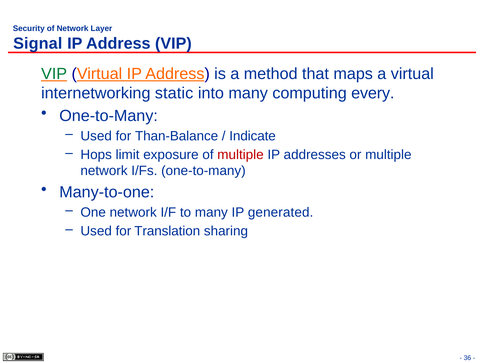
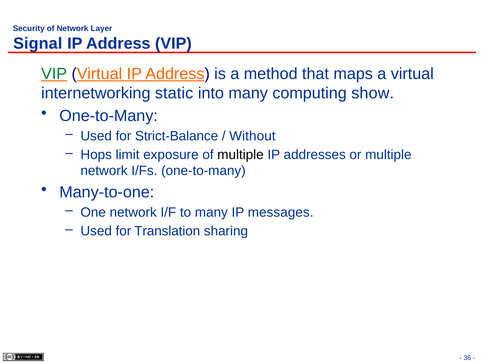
every: every -> show
Than-Balance: Than-Balance -> Strict-Balance
Indicate: Indicate -> Without
multiple at (241, 155) colour: red -> black
generated: generated -> messages
